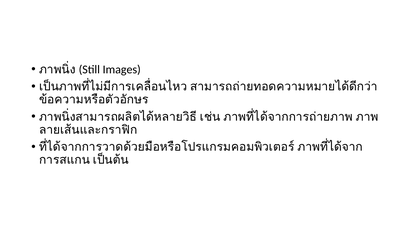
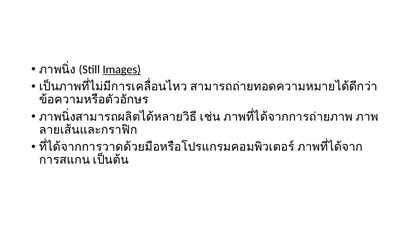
Images underline: none -> present
